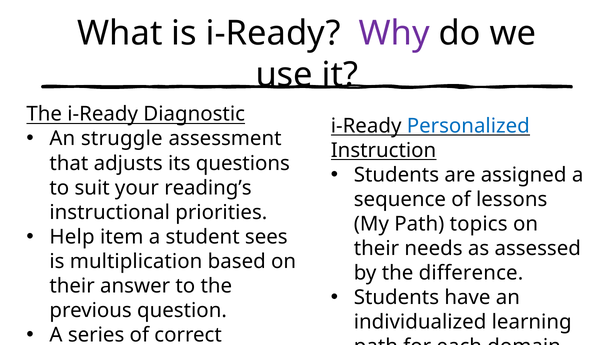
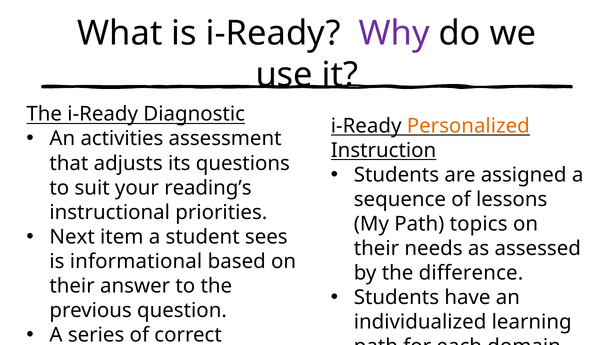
Personalized colour: blue -> orange
struggle: struggle -> activities
Help: Help -> Next
multiplication: multiplication -> informational
